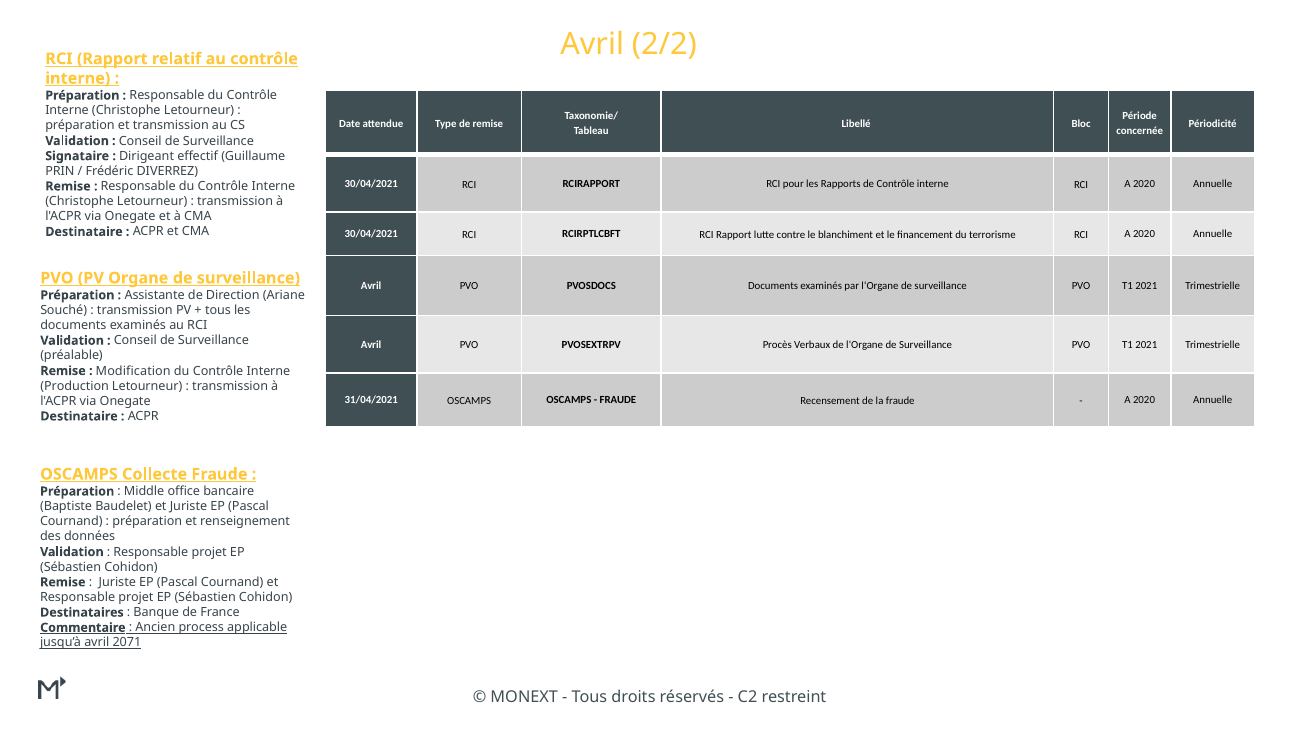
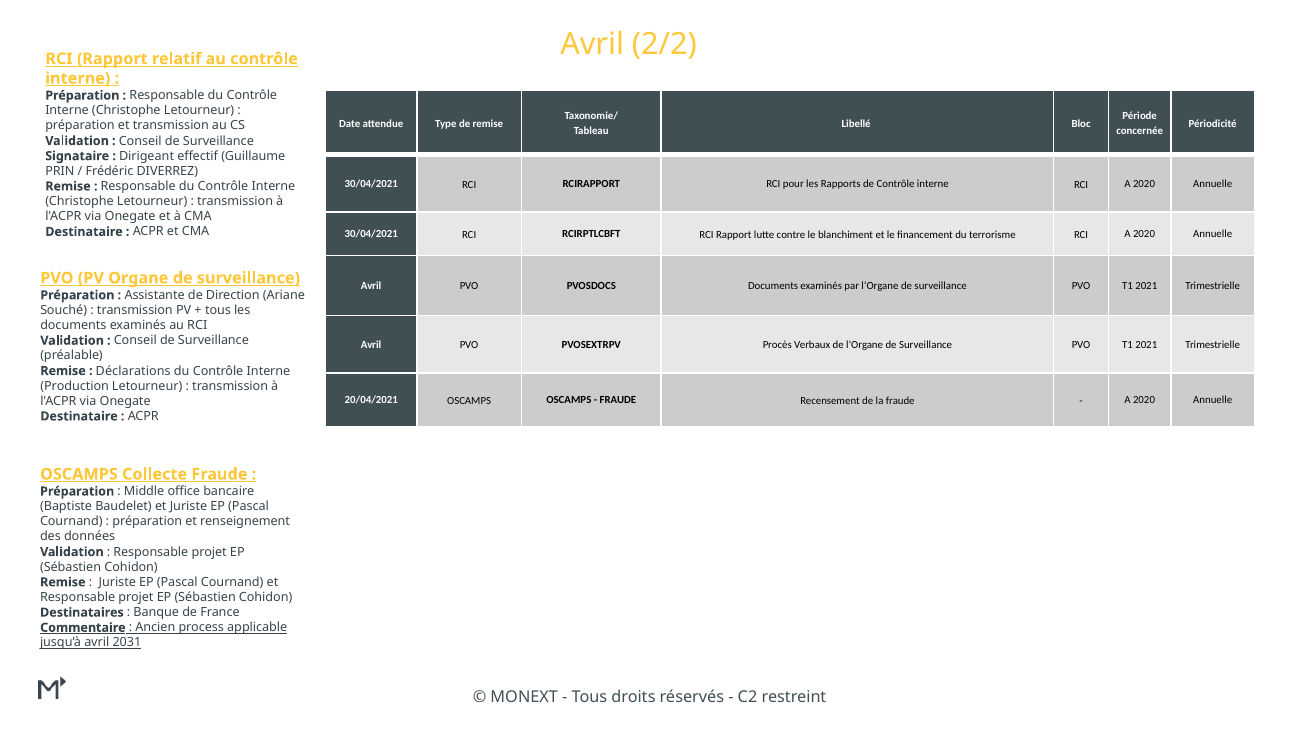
Modification: Modification -> Déclarations
31/04/2021: 31/04/2021 -> 20/04/2021
2071: 2071 -> 2031
